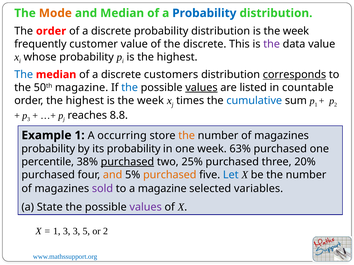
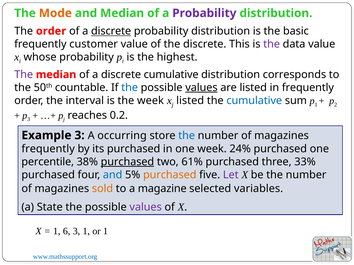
Probability at (204, 13) colour: blue -> purple
discrete at (111, 31) underline: none -> present
distribution is the week: week -> basic
The at (24, 75) colour: blue -> purple
discrete customers: customers -> cumulative
corresponds underline: present -> none
50th magazine: magazine -> countable
in countable: countable -> frequently
order the highest: highest -> interval
times at (190, 101): times -> listed
8.8: 8.8 -> 0.2
Example 1: 1 -> 3
the at (187, 136) colour: orange -> blue
probability at (48, 149): probability -> frequently
its probability: probability -> purchased
63%: 63% -> 24%
25%: 25% -> 61%
20%: 20% -> 33%
and at (113, 175) colour: orange -> blue
Let colour: blue -> purple
sold colour: purple -> orange
1 3: 3 -> 6
3 5: 5 -> 1
or 2: 2 -> 1
